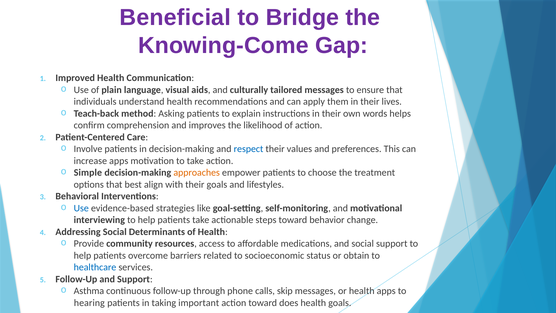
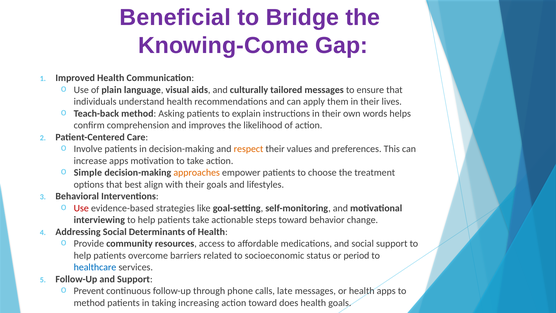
respect colour: blue -> orange
Use at (81, 208) colour: blue -> red
obtain: obtain -> period
Asthma: Asthma -> Prevent
skip: skip -> late
hearing at (89, 303): hearing -> method
important: important -> increasing
